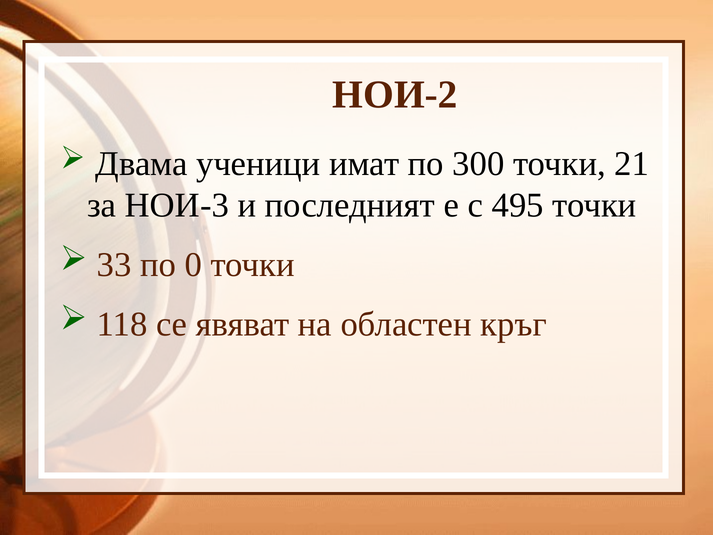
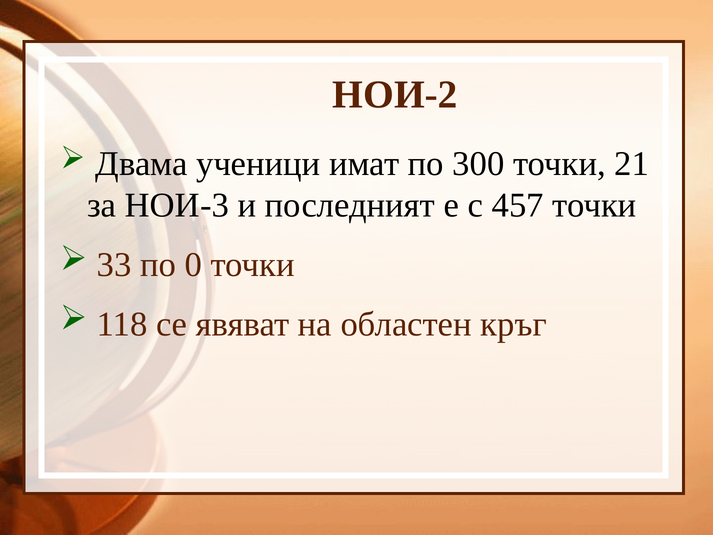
495: 495 -> 457
